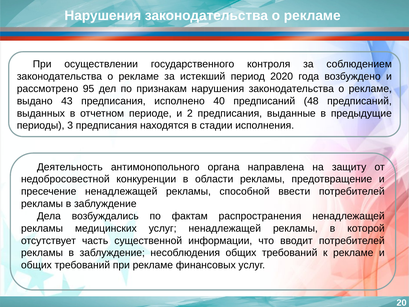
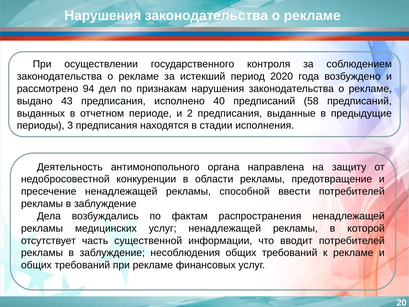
95: 95 -> 94
48: 48 -> 58
